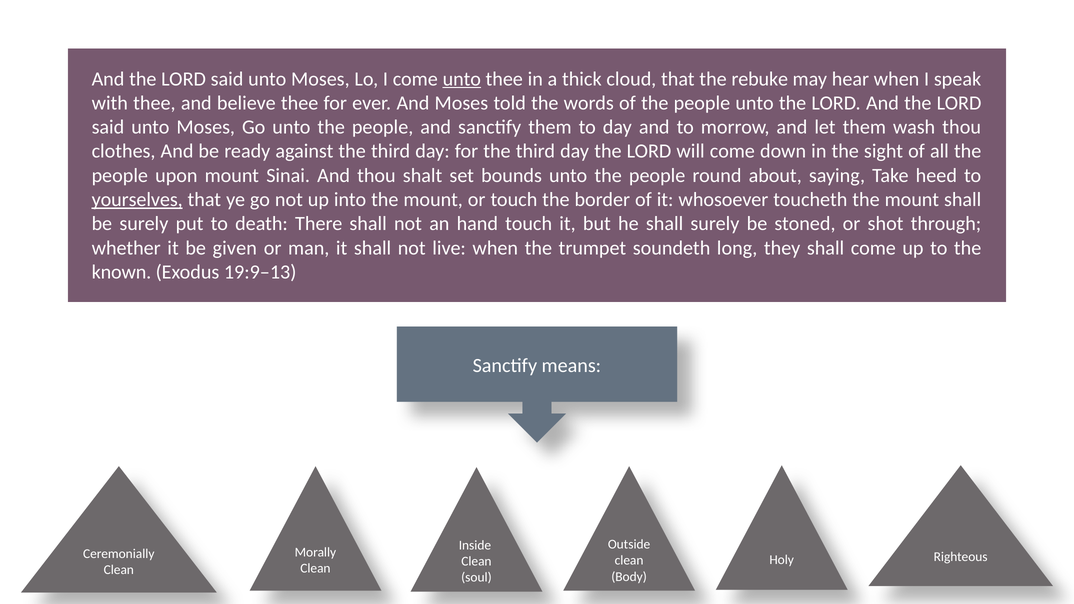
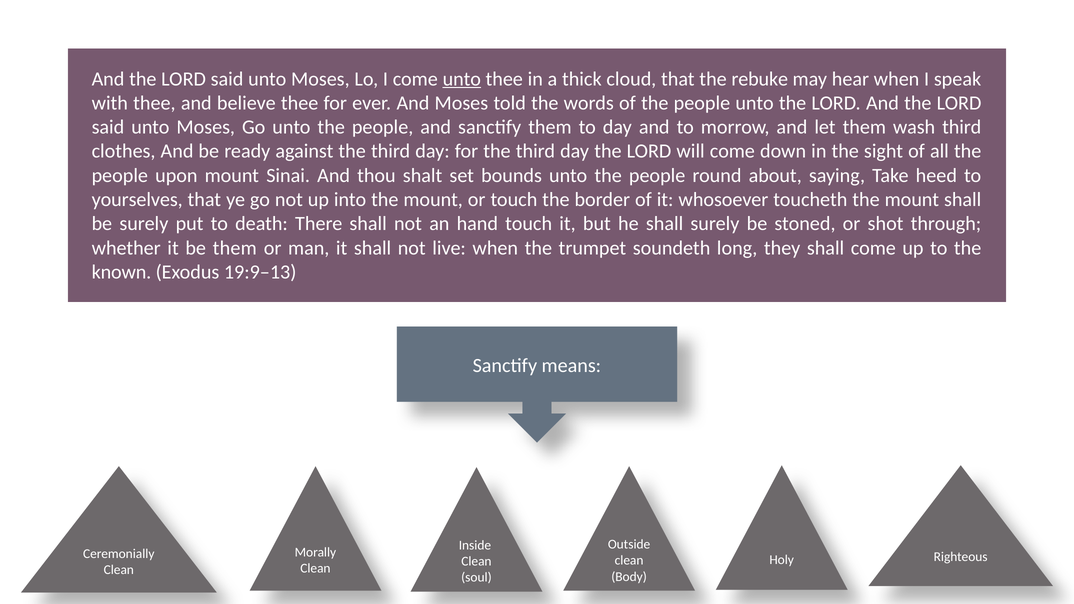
wash thou: thou -> third
yourselves underline: present -> none
be given: given -> them
